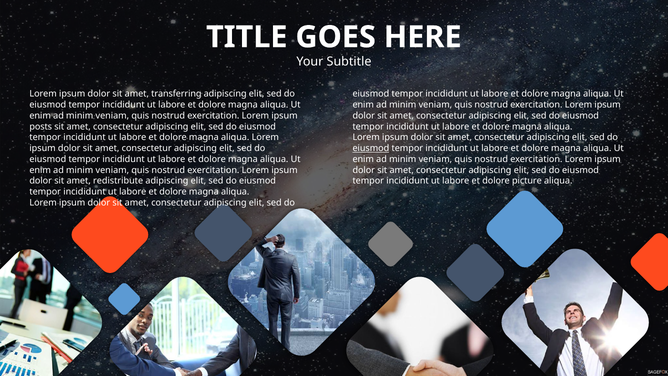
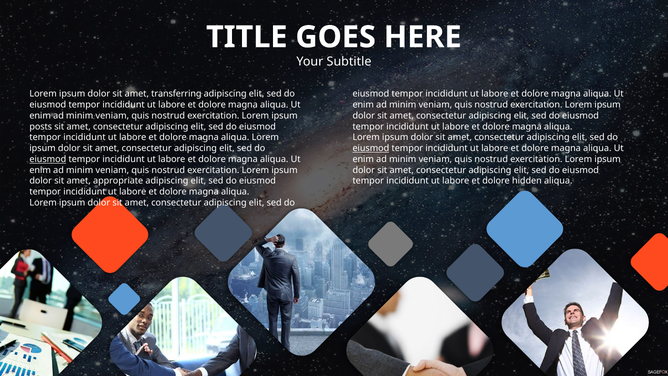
eiusmod at (48, 159) underline: none -> present
redistribute: redistribute -> appropriate
picture: picture -> hidden
